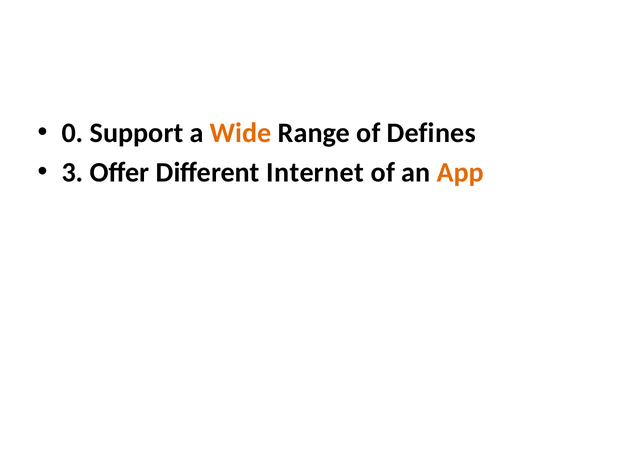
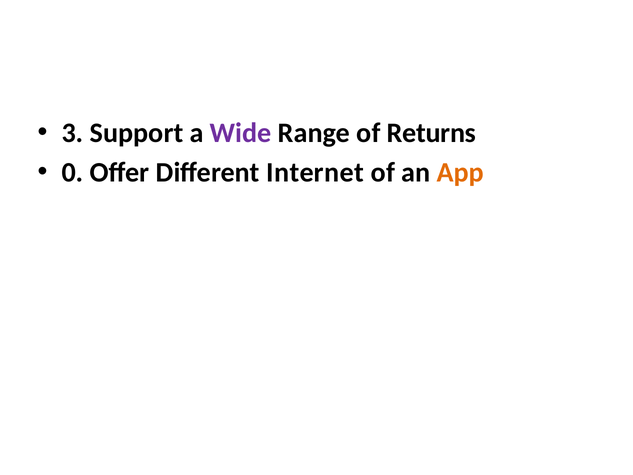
0: 0 -> 3
Wide colour: orange -> purple
Defines: Defines -> Returns
3: 3 -> 0
